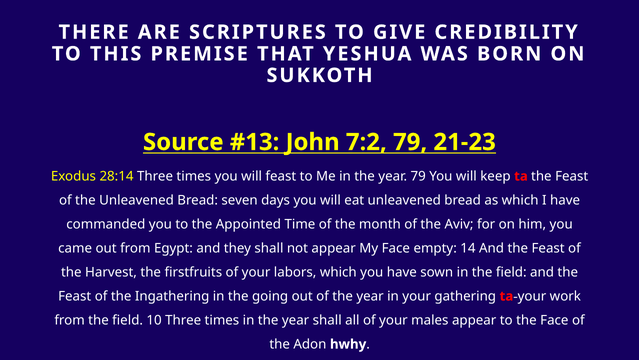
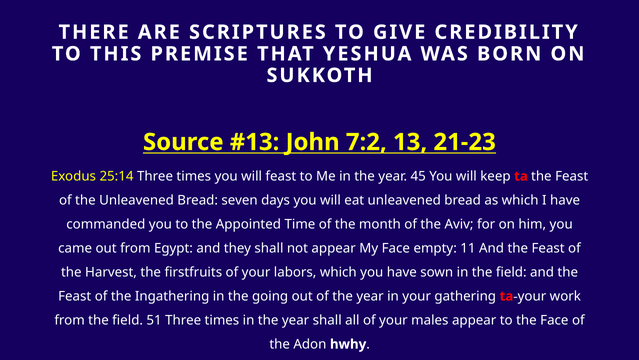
7:2 79: 79 -> 13
28:14: 28:14 -> 25:14
year 79: 79 -> 45
14: 14 -> 11
10: 10 -> 51
